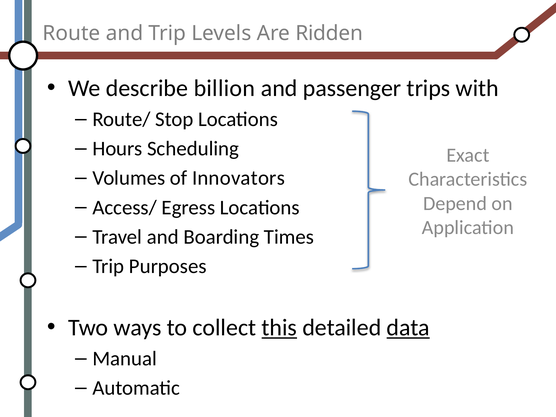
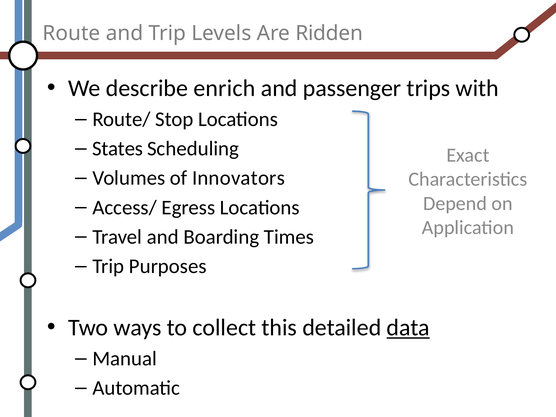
billion: billion -> enrich
Hours: Hours -> States
this underline: present -> none
